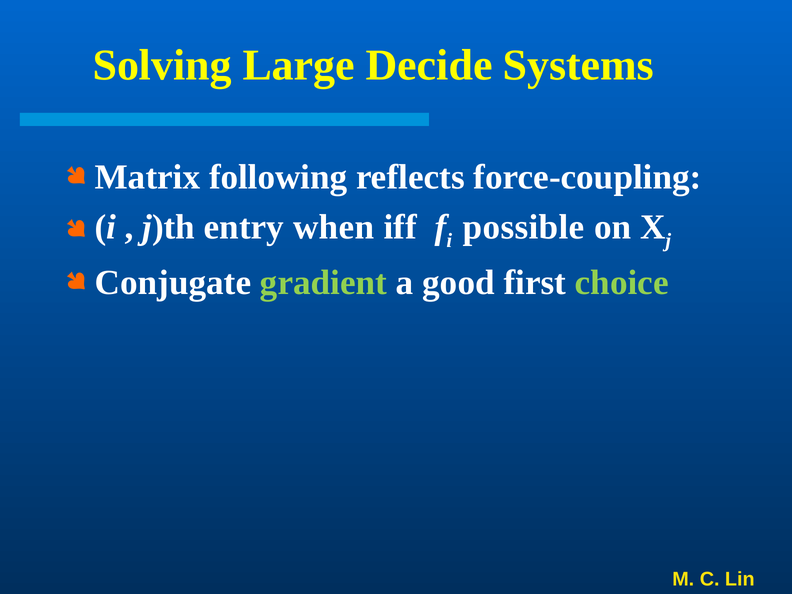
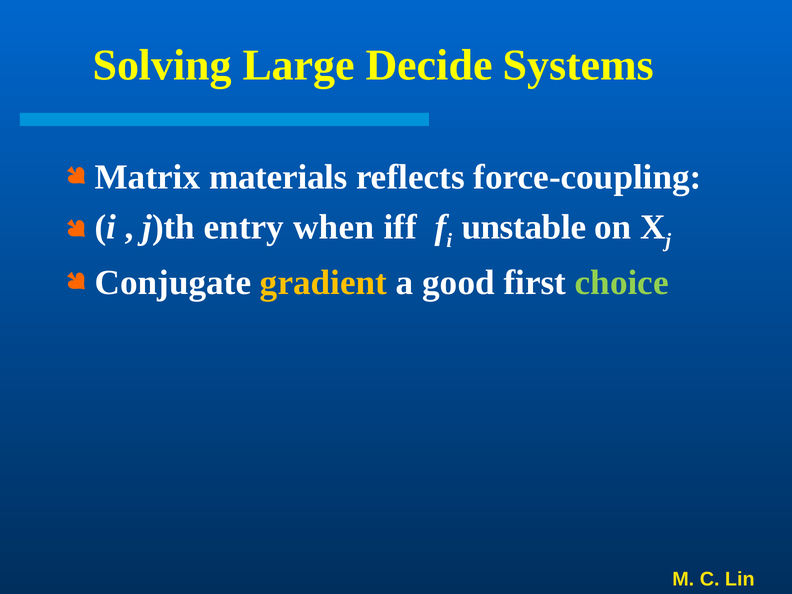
following: following -> materials
possible: possible -> unstable
gradient colour: light green -> yellow
